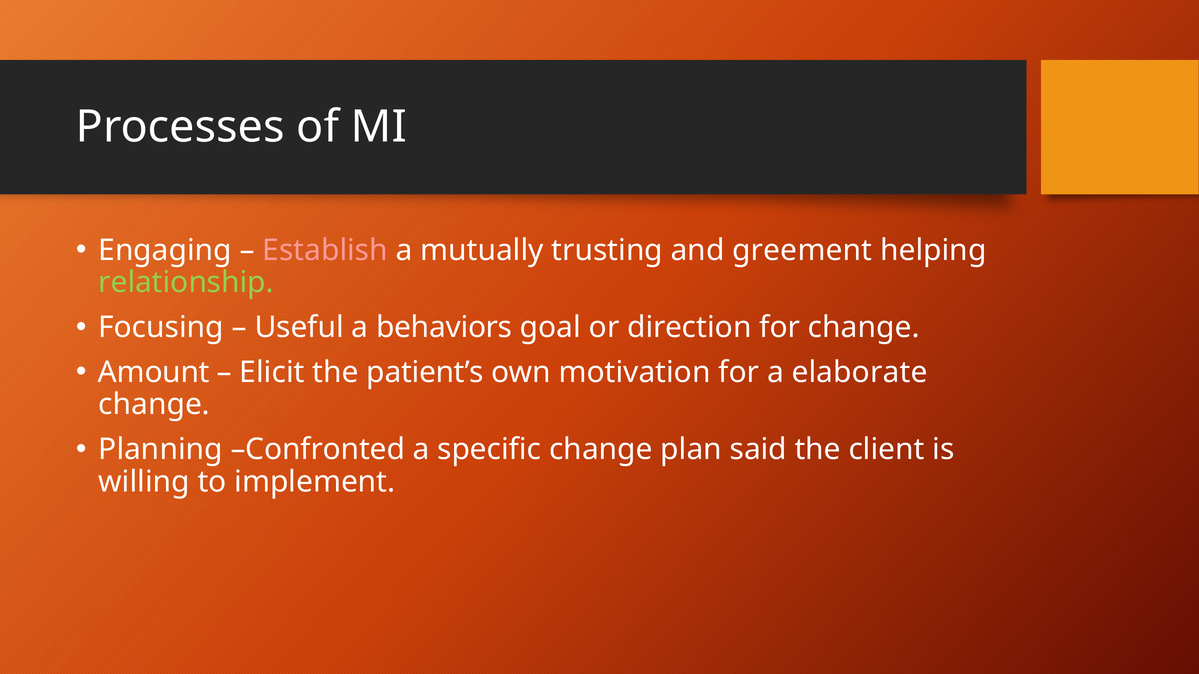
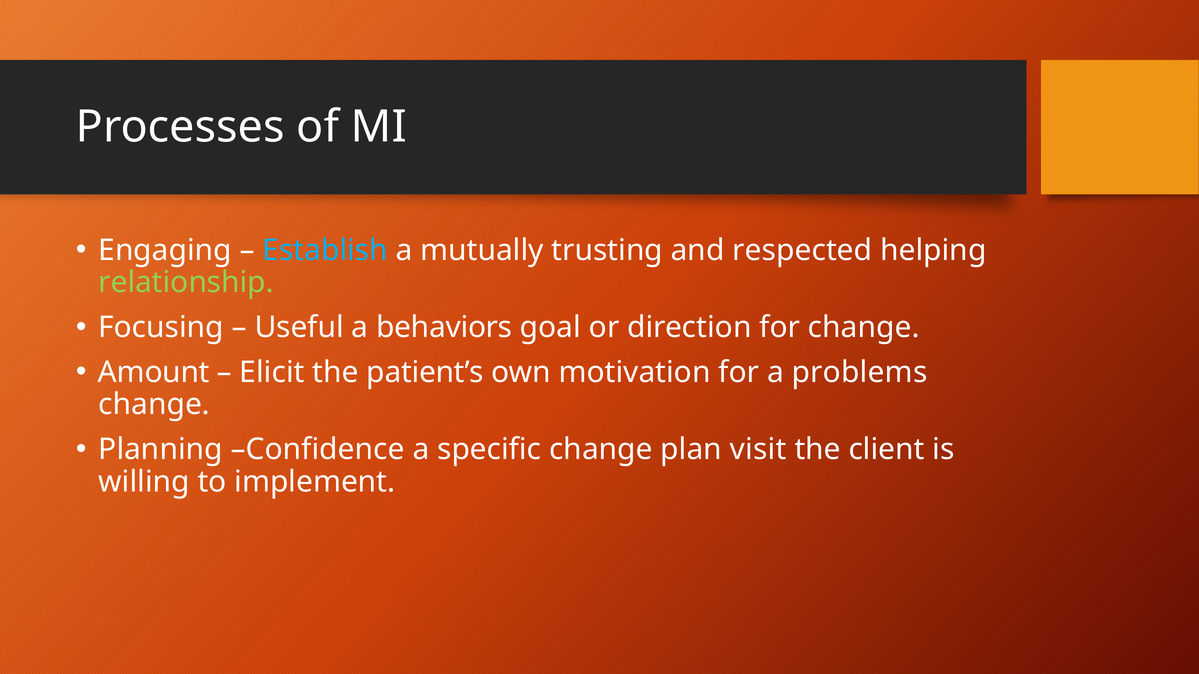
Establish colour: pink -> light blue
greement: greement -> respected
elaborate: elaborate -> problems
Confronted: Confronted -> Confidence
said: said -> visit
